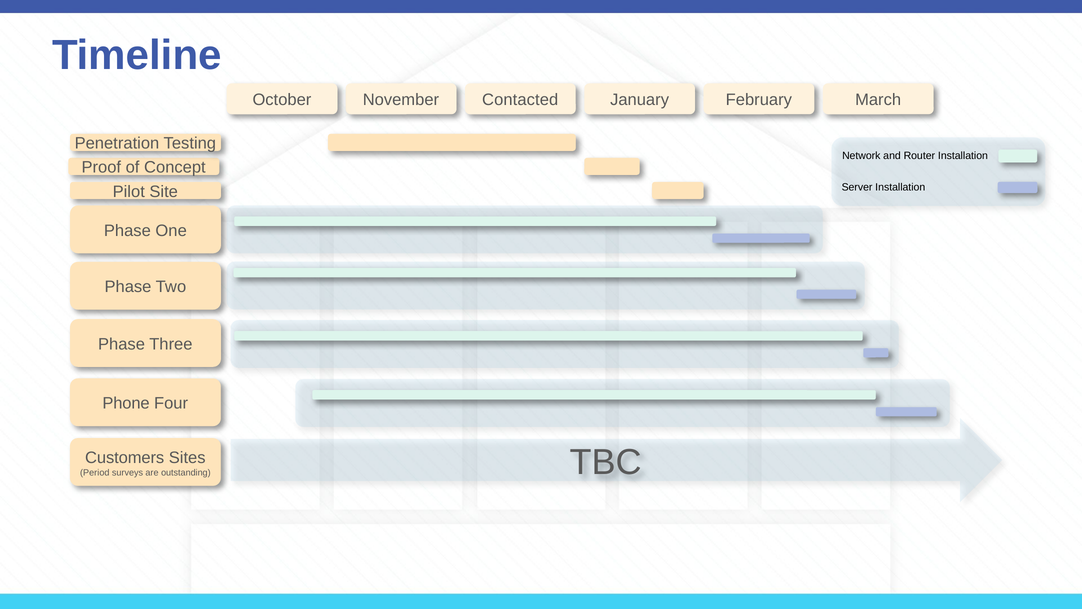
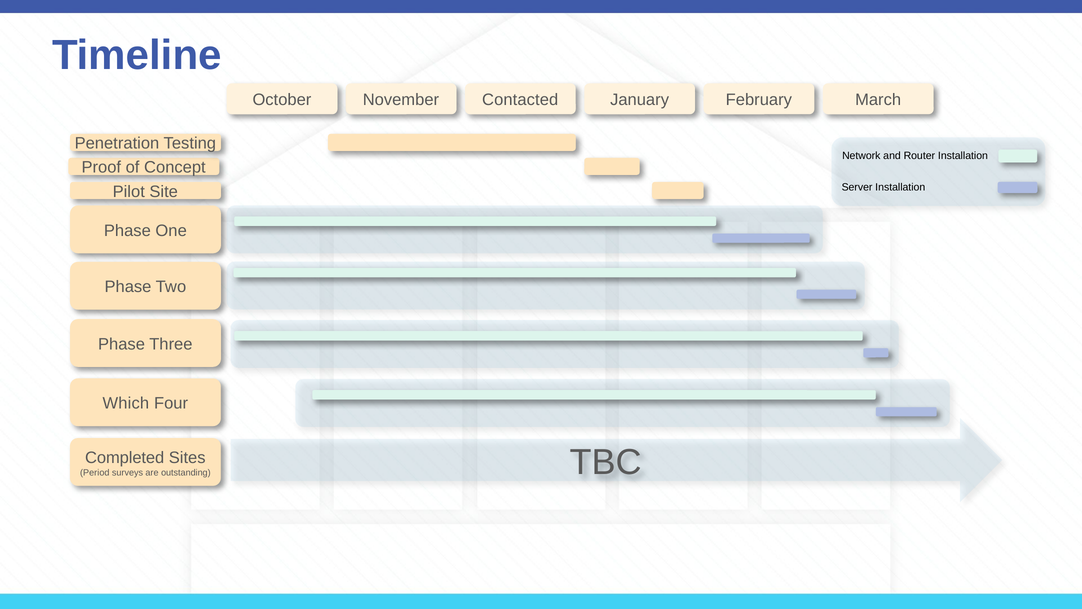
Phone: Phone -> Which
Customers: Customers -> Completed
